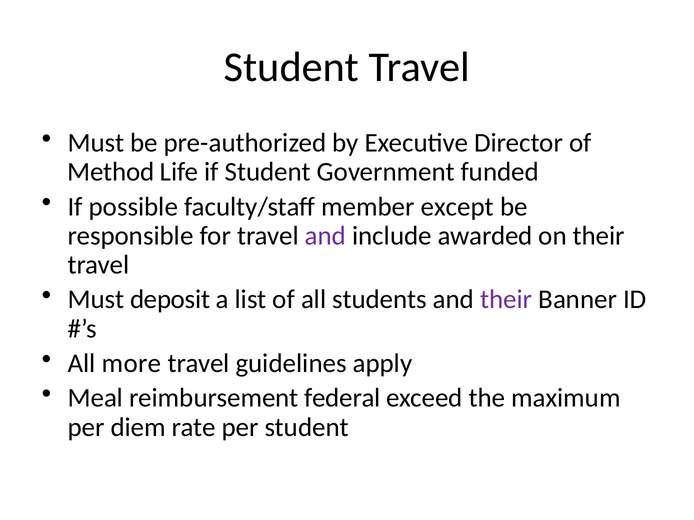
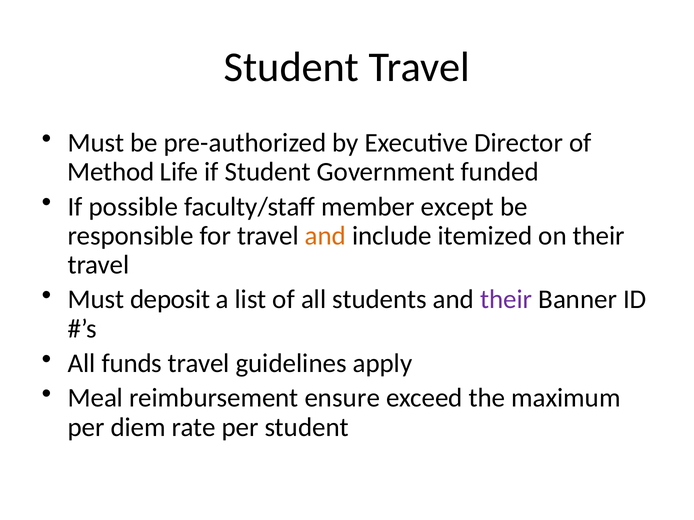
and at (326, 236) colour: purple -> orange
awarded: awarded -> itemized
more: more -> funds
federal: federal -> ensure
